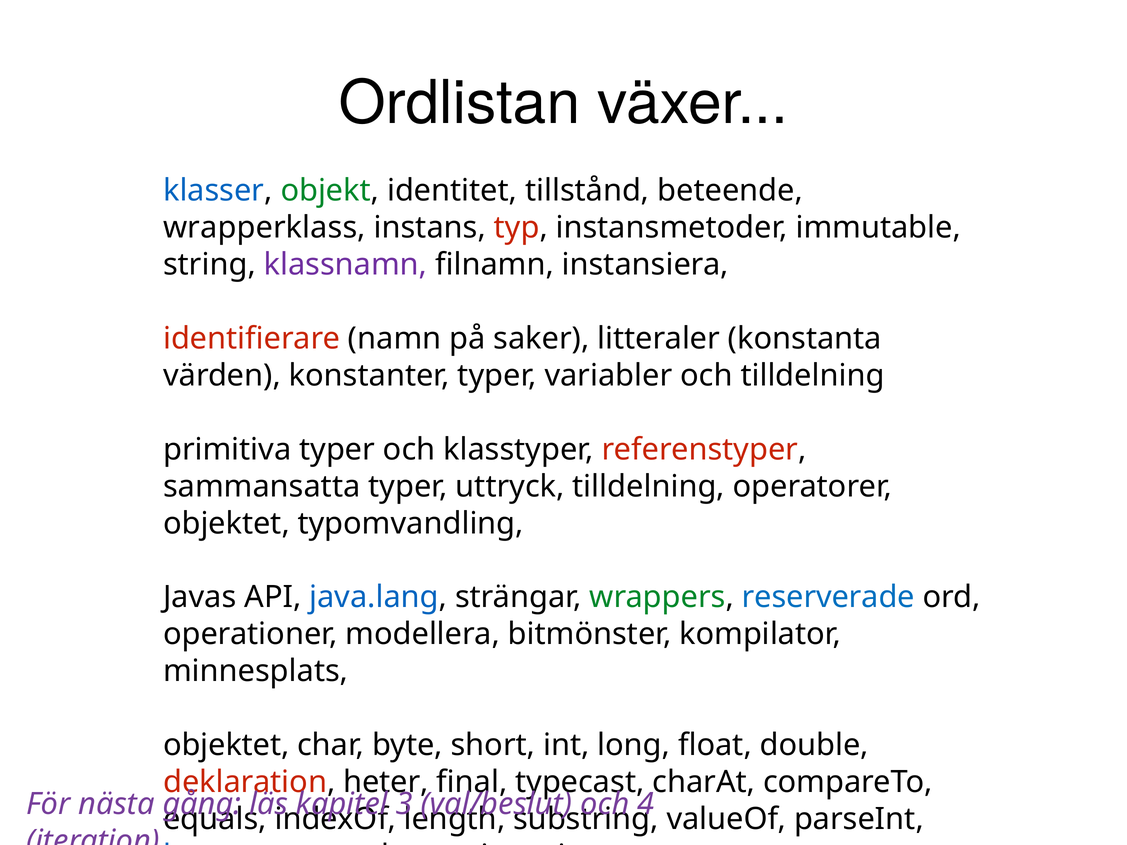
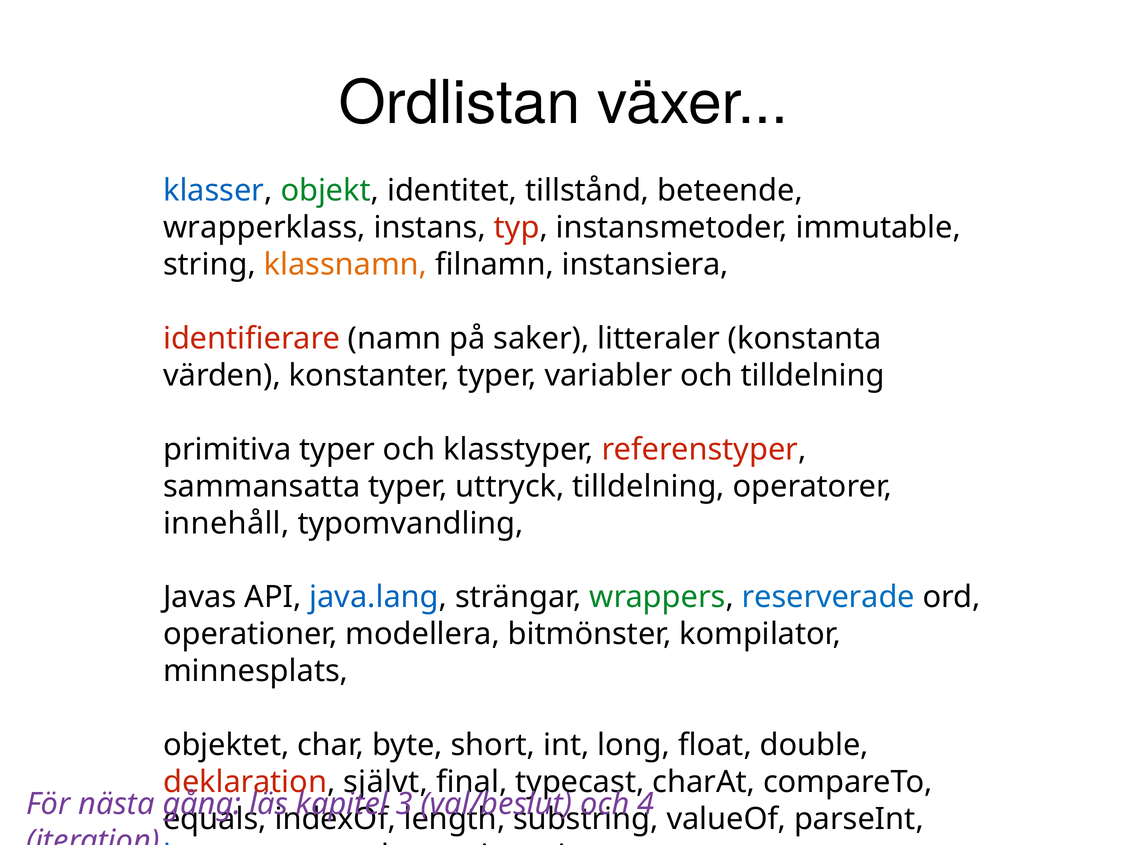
klassnamn colour: purple -> orange
objektet at (226, 524): objektet -> innehåll
heter: heter -> självt
